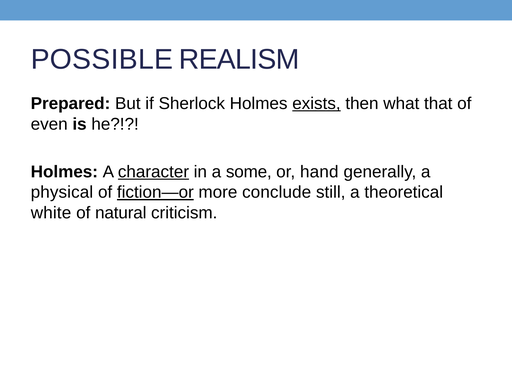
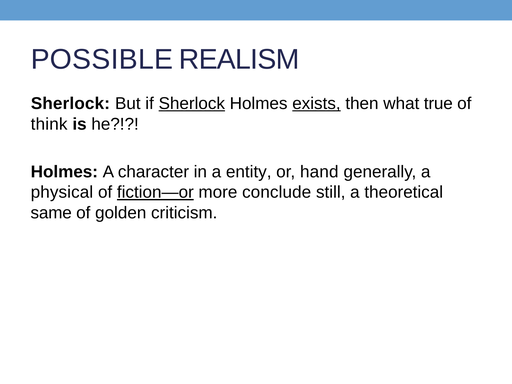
Prepared at (71, 104): Prepared -> Sherlock
Sherlock at (192, 104) underline: none -> present
that: that -> true
even: even -> think
character underline: present -> none
some: some -> entity
white: white -> same
natural: natural -> golden
